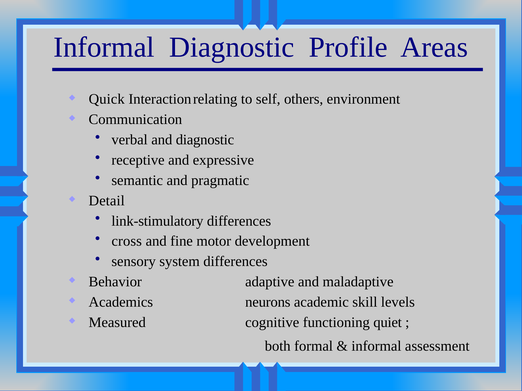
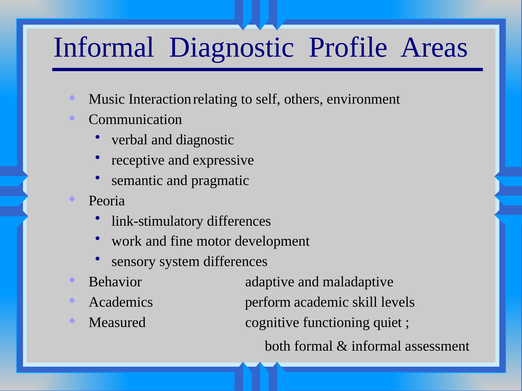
Quick: Quick -> Music
Detail: Detail -> Peoria
cross: cross -> work
neurons: neurons -> perform
